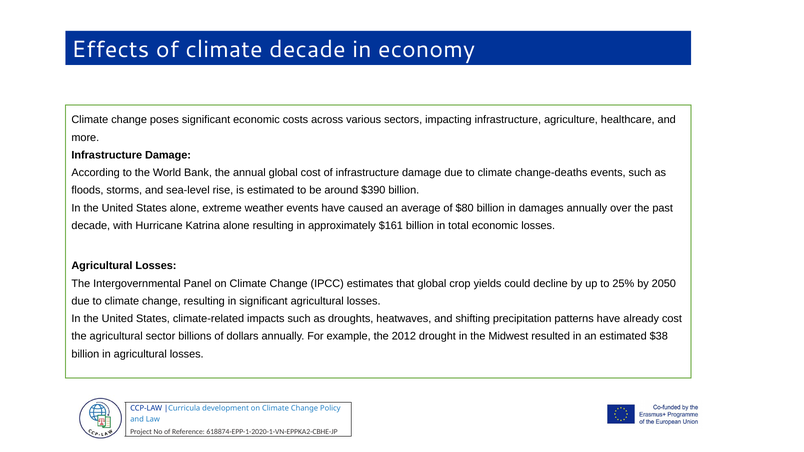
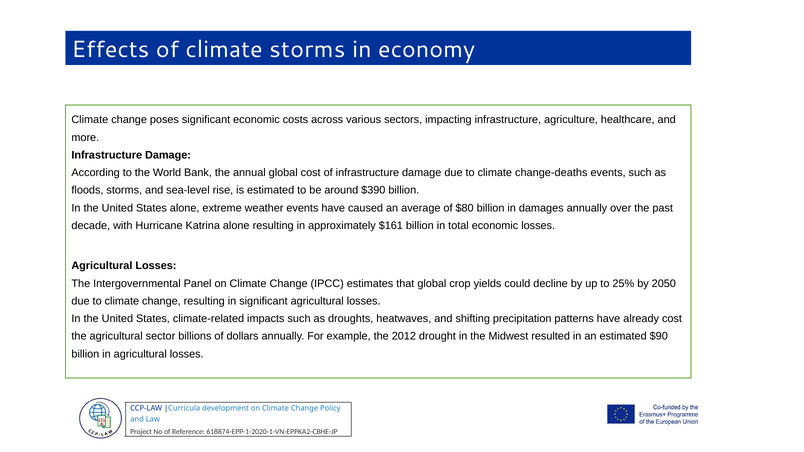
climate decade: decade -> storms
$38: $38 -> $90
